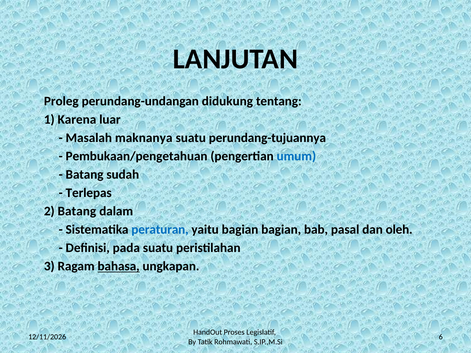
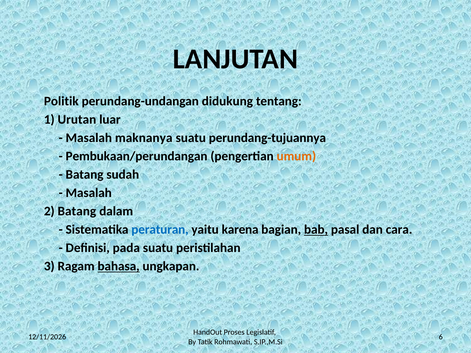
Proleg: Proleg -> Politik
Karena: Karena -> Urutan
Pembukaan/pengetahuan: Pembukaan/pengetahuan -> Pembukaan/perundangan
umum colour: blue -> orange
Terlepas at (89, 193): Terlepas -> Masalah
yaitu bagian: bagian -> karena
bab underline: none -> present
oleh: oleh -> cara
